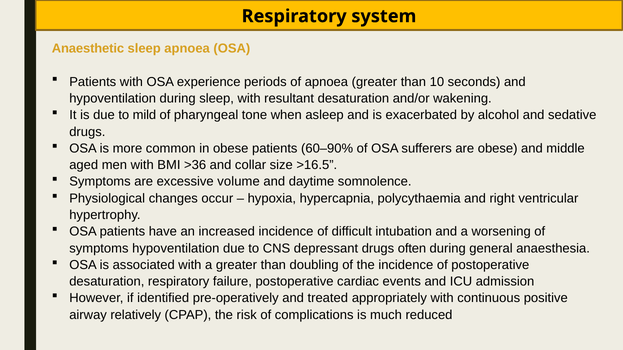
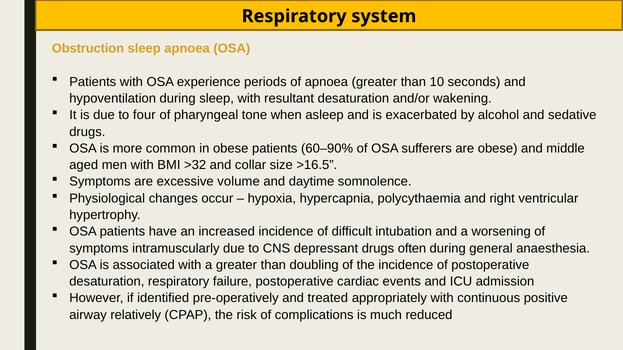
Anaesthetic: Anaesthetic -> Obstruction
mild: mild -> four
>36: >36 -> >32
symptoms hypoventilation: hypoventilation -> intramuscularly
